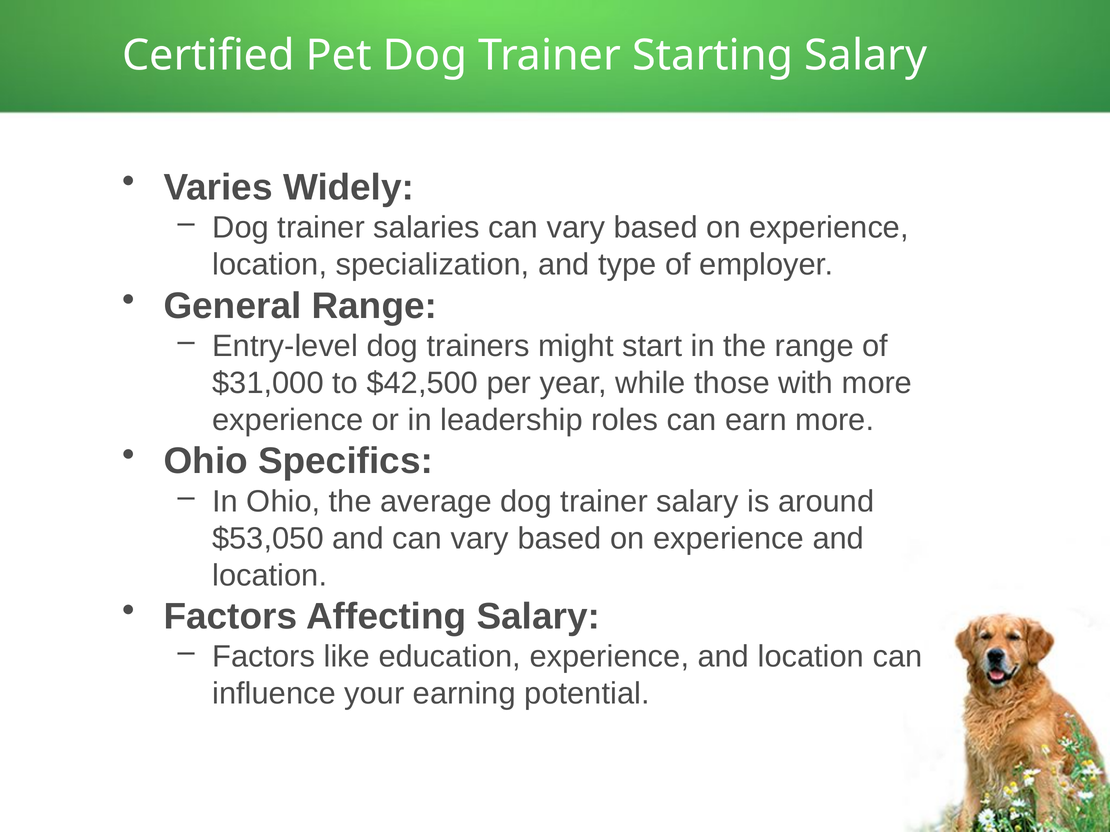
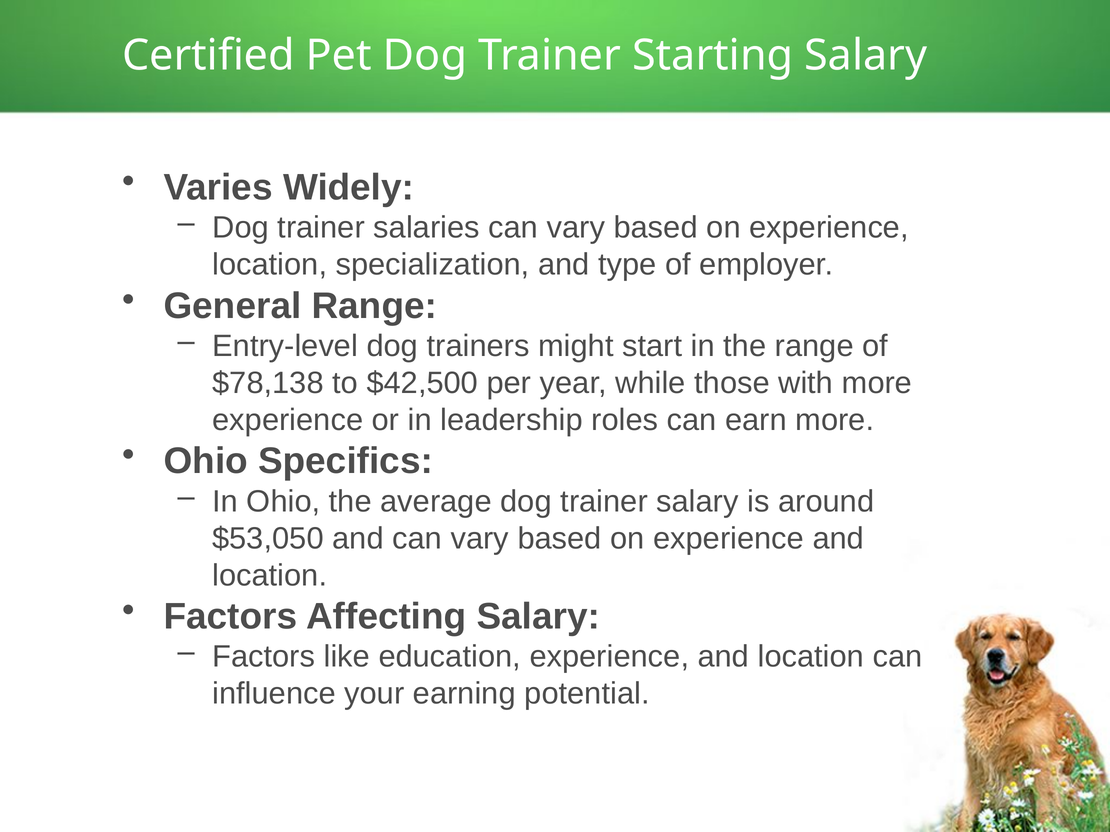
$31,000: $31,000 -> $78,138
